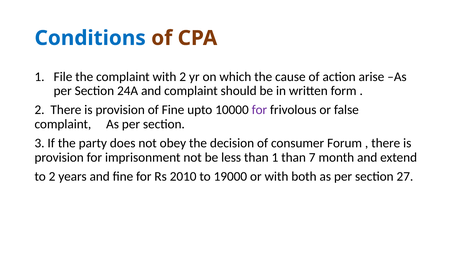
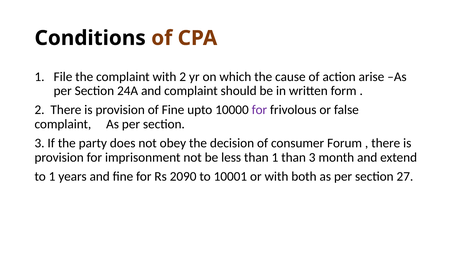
Conditions colour: blue -> black
than 7: 7 -> 3
to 2: 2 -> 1
2010: 2010 -> 2090
19000: 19000 -> 10001
